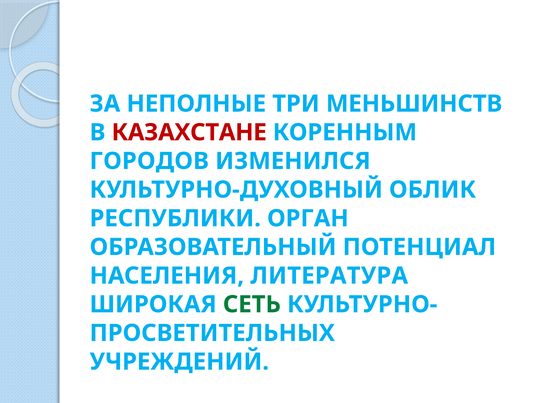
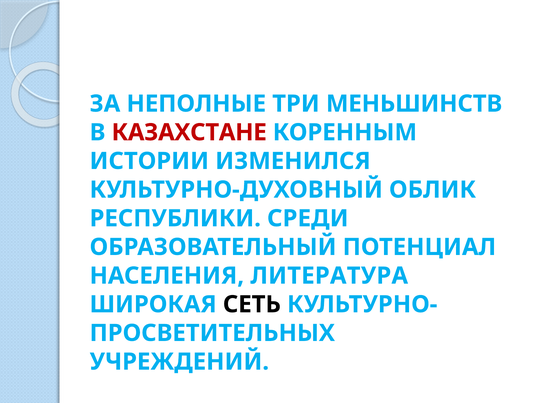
ГОРОДОВ: ГОРОДОВ -> ИСТОРИИ
ОРГАН: ОРГАН -> СРЕДИ
СЕТЬ colour: green -> black
